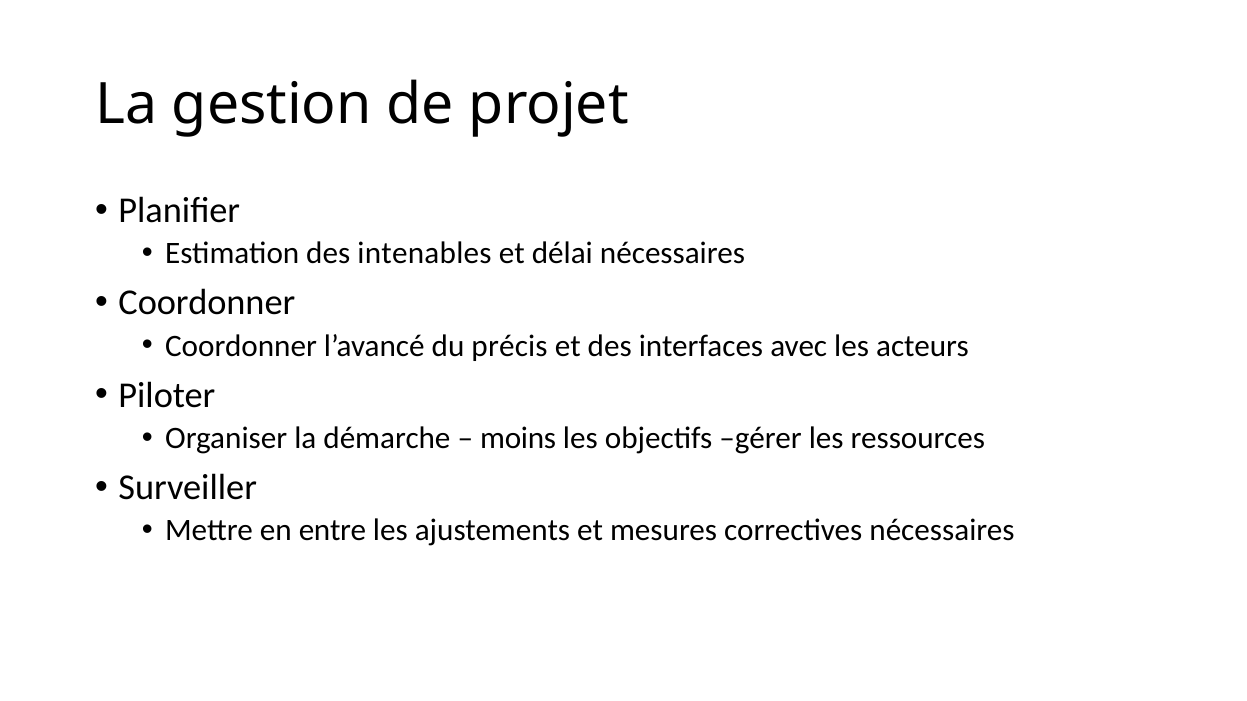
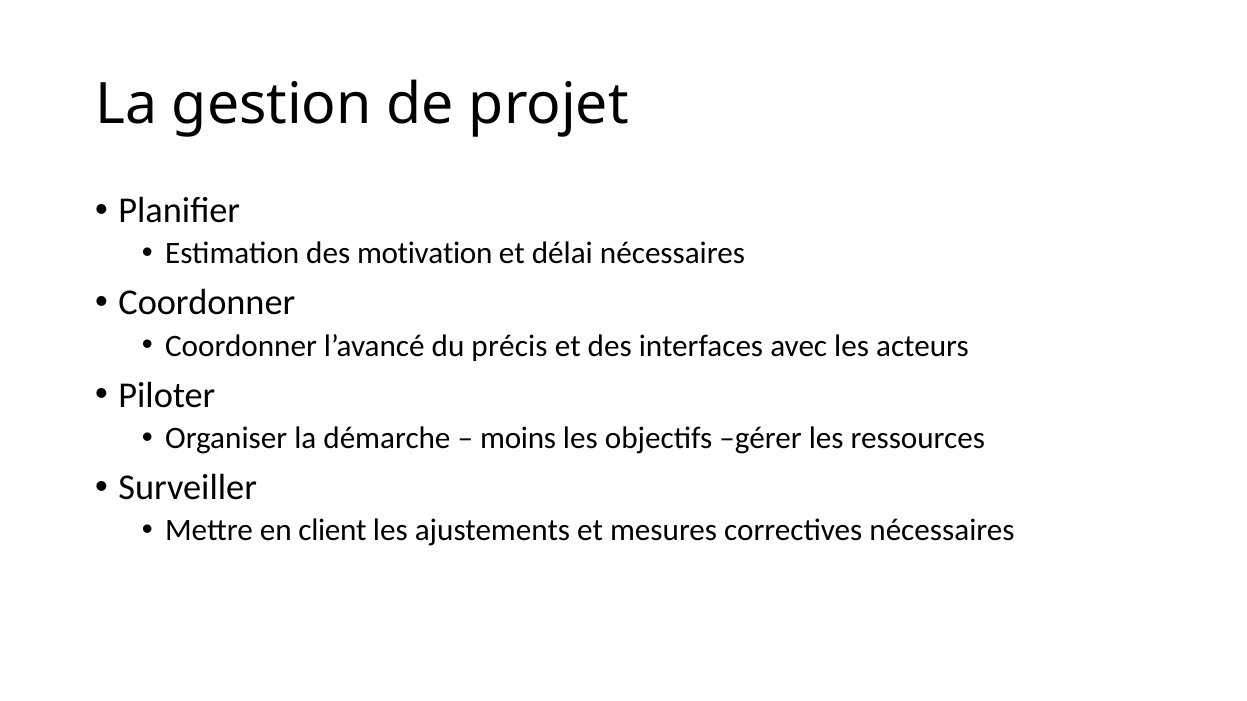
intenables: intenables -> motivation
entre: entre -> client
